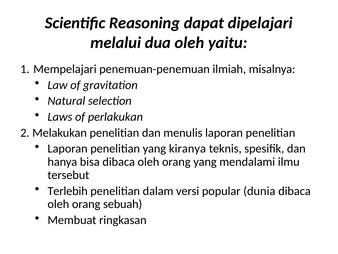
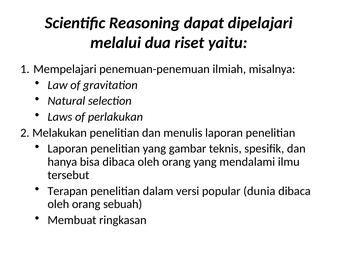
dua oleh: oleh -> riset
kiranya: kiranya -> gambar
Terlebih: Terlebih -> Terapan
